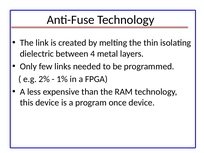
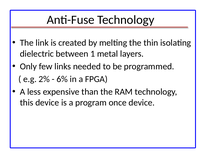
4: 4 -> 1
1%: 1% -> 6%
